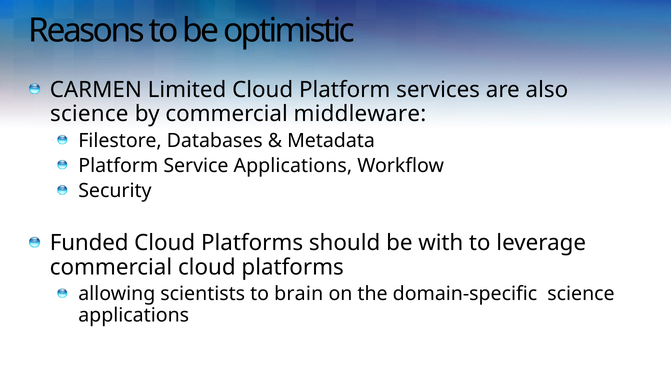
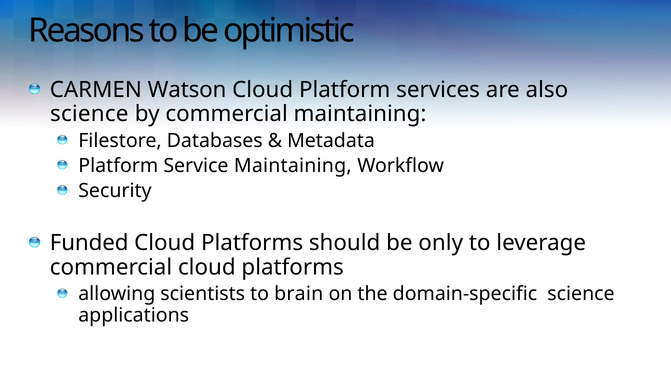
Limited: Limited -> Watson
commercial middleware: middleware -> maintaining
Service Applications: Applications -> Maintaining
with: with -> only
